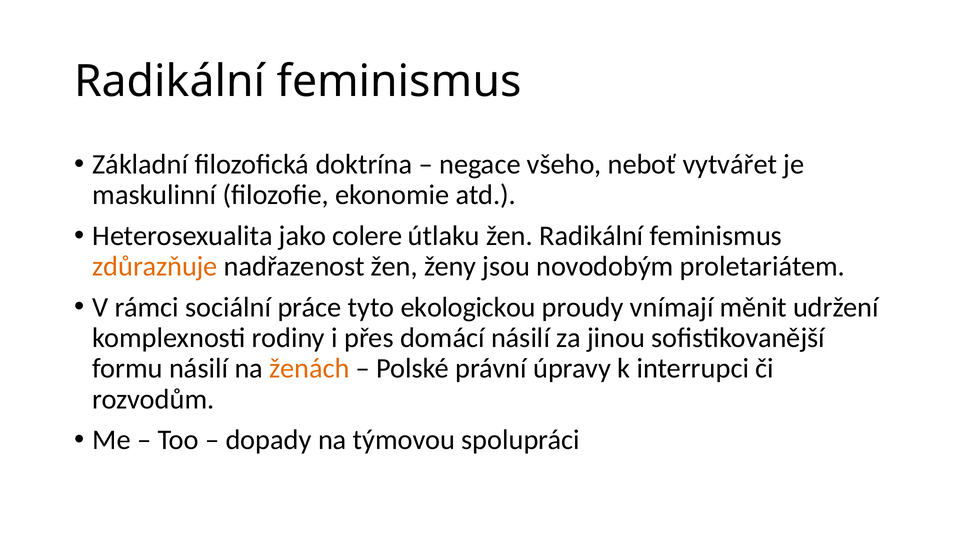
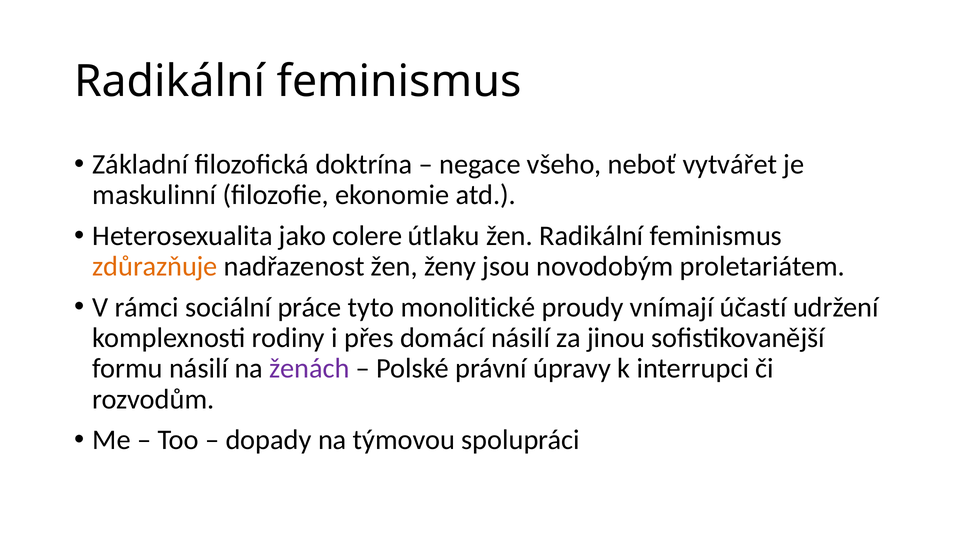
ekologickou: ekologickou -> monolitické
měnit: měnit -> účastí
ženách colour: orange -> purple
